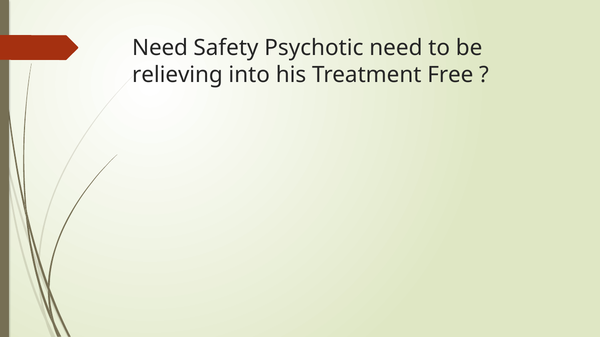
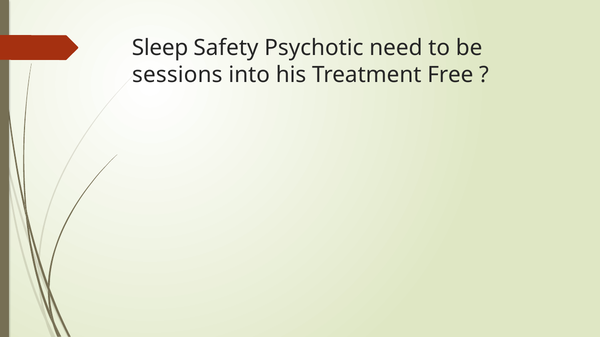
Need at (160, 48): Need -> Sleep
relieving: relieving -> sessions
